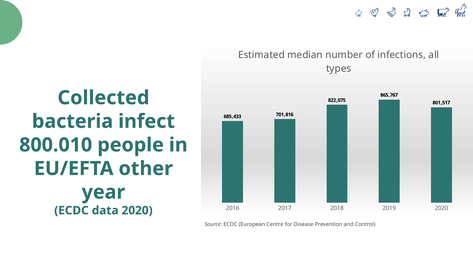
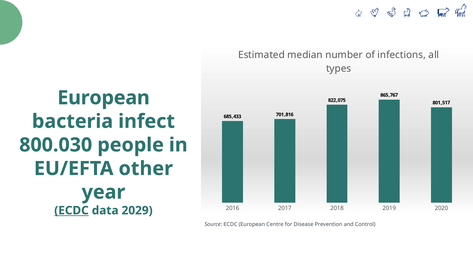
Collected at (103, 98): Collected -> European
800.010: 800.010 -> 800.030
ECDC at (71, 211) underline: none -> present
data 2020: 2020 -> 2029
